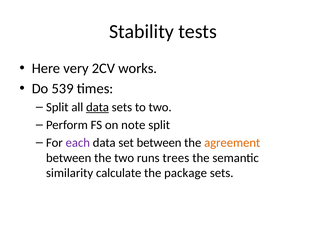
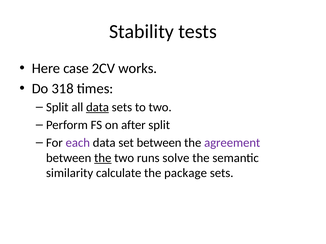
very: very -> case
539: 539 -> 318
note: note -> after
agreement colour: orange -> purple
the at (103, 158) underline: none -> present
trees: trees -> solve
